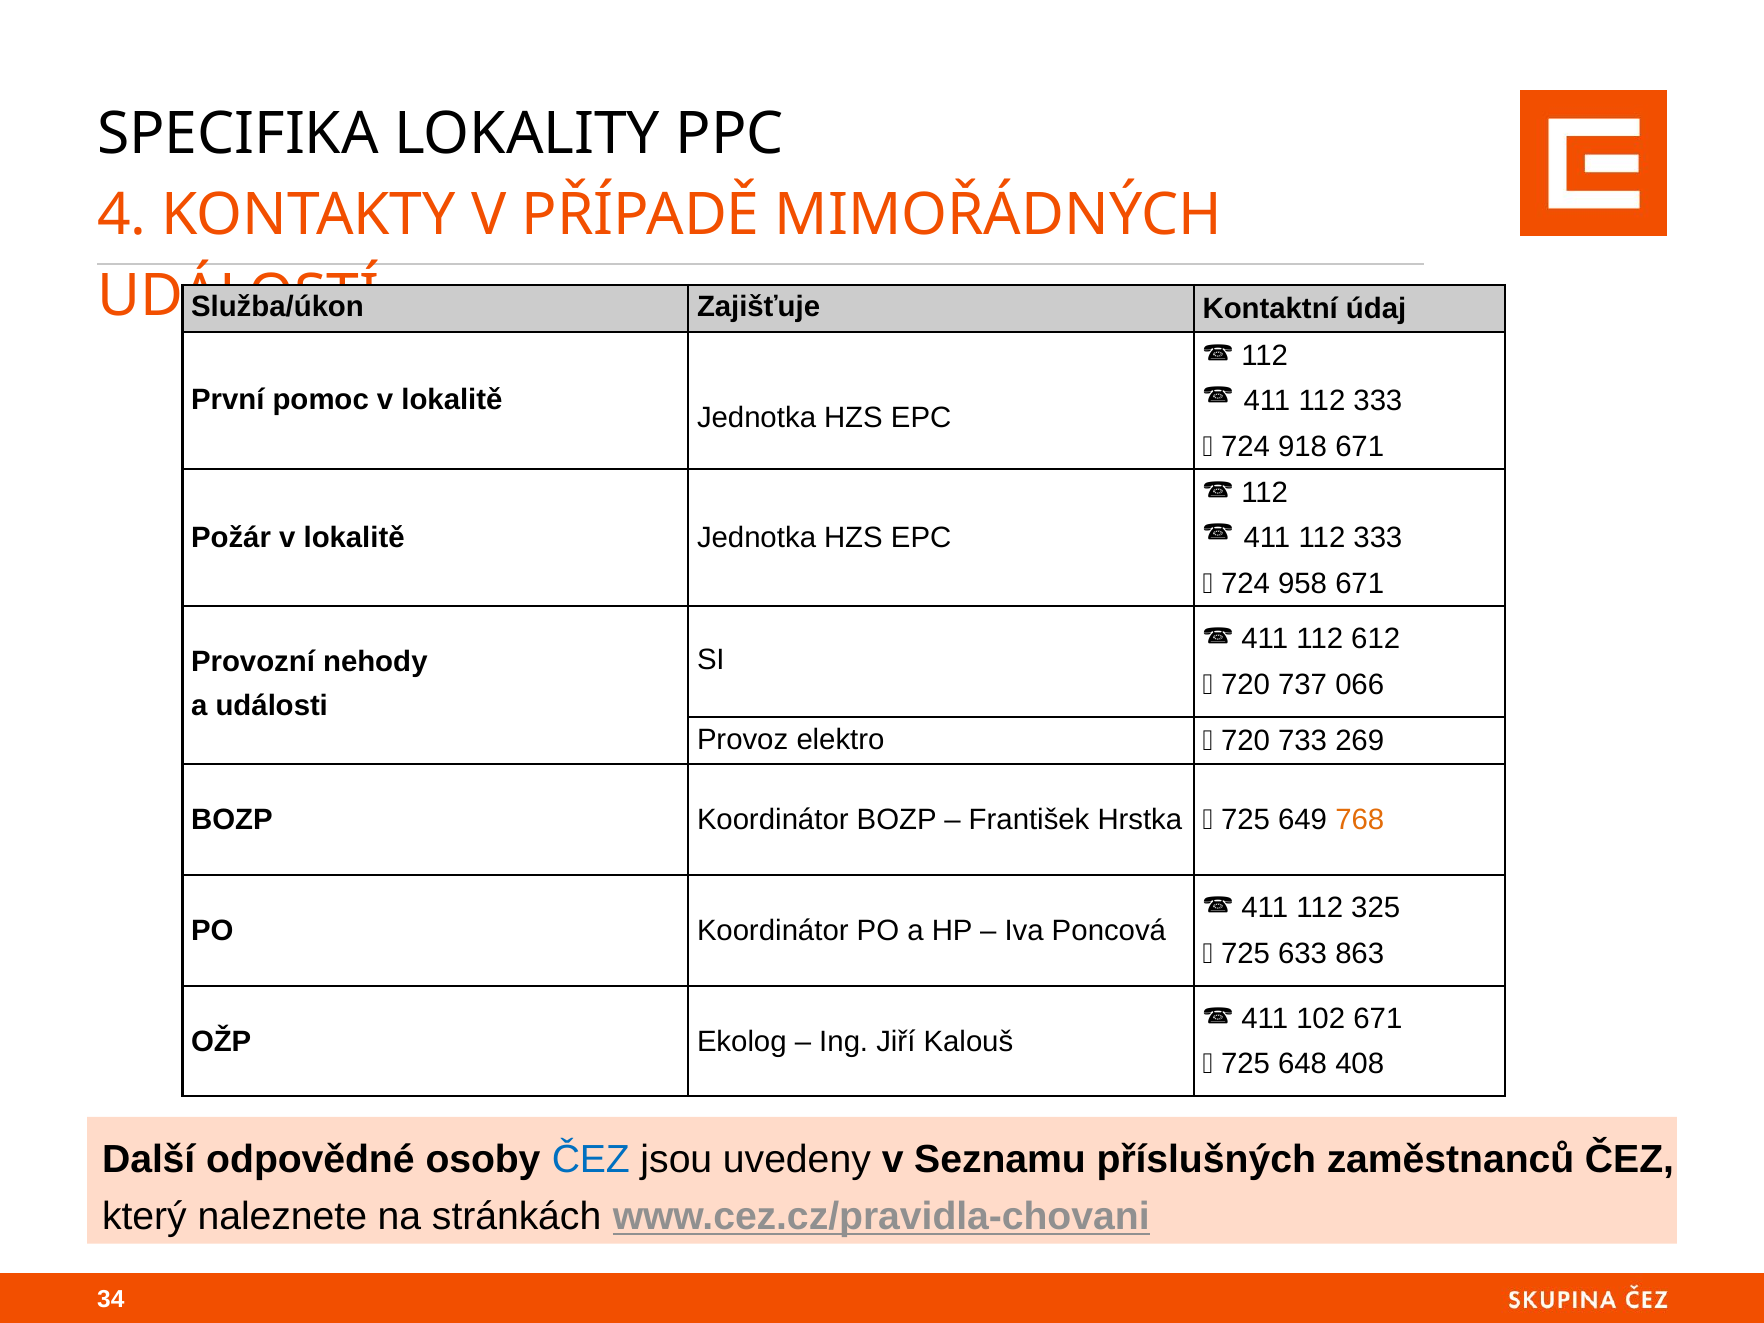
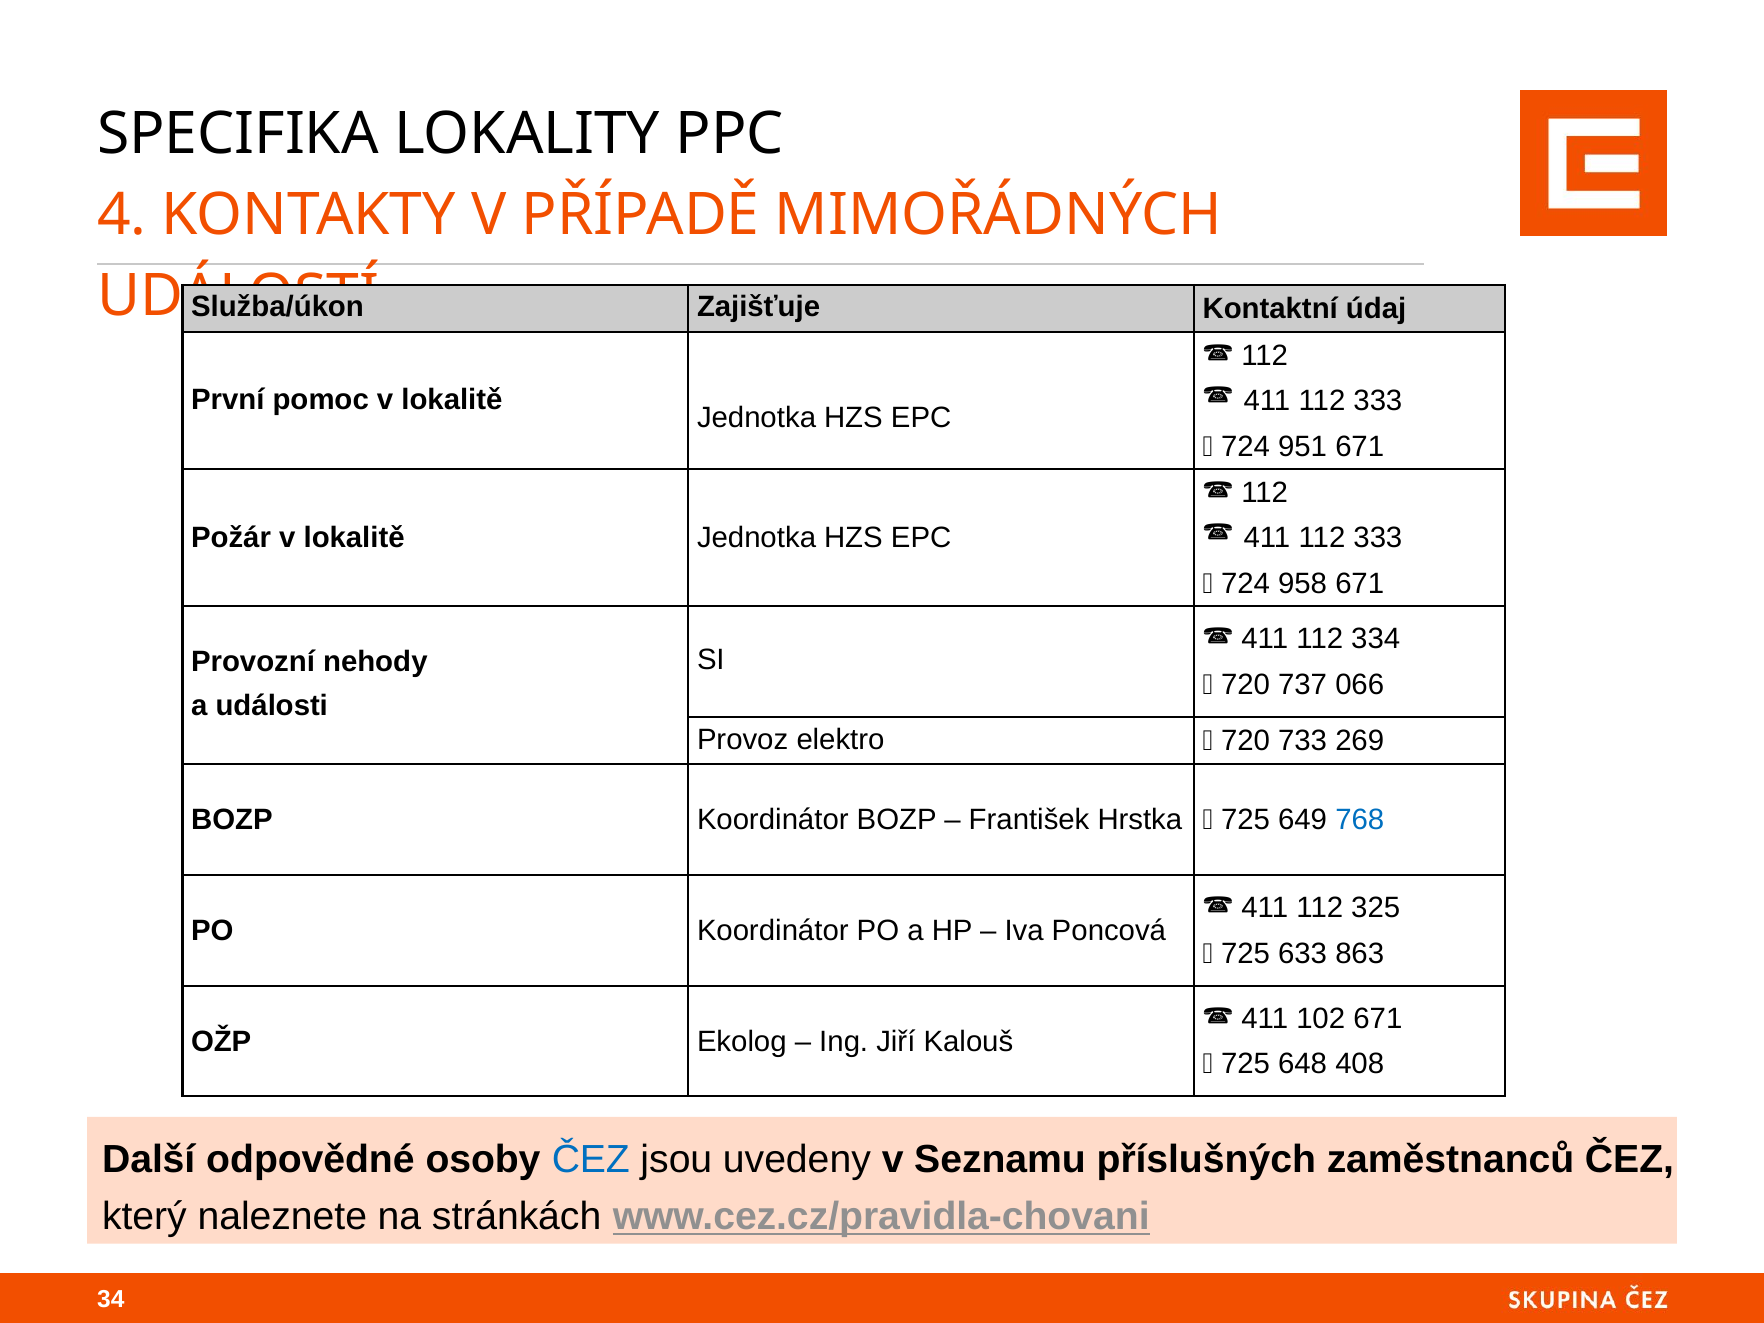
918: 918 -> 951
612: 612 -> 334
768 colour: orange -> blue
